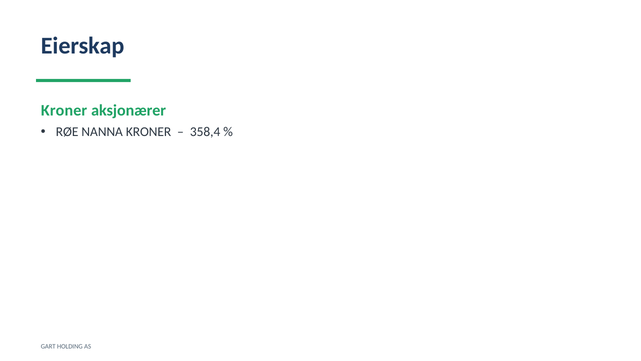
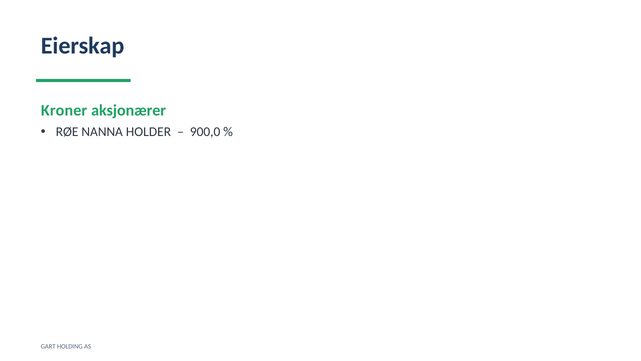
NANNA KRONER: KRONER -> HOLDER
358,4: 358,4 -> 900,0
